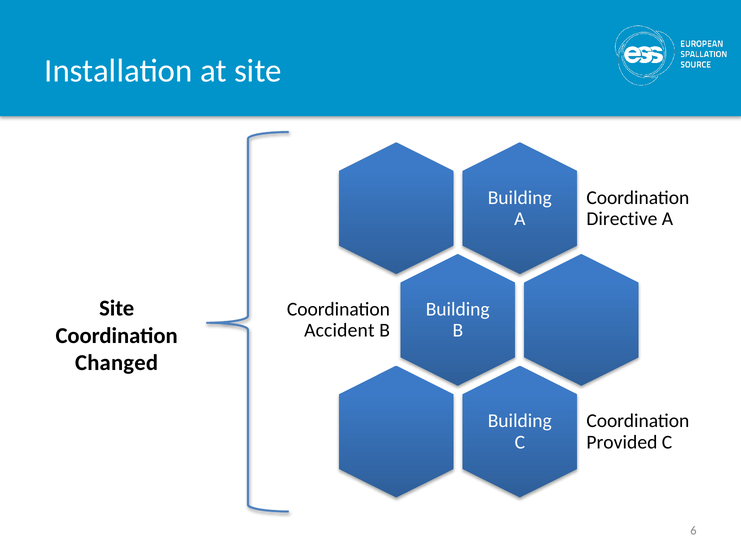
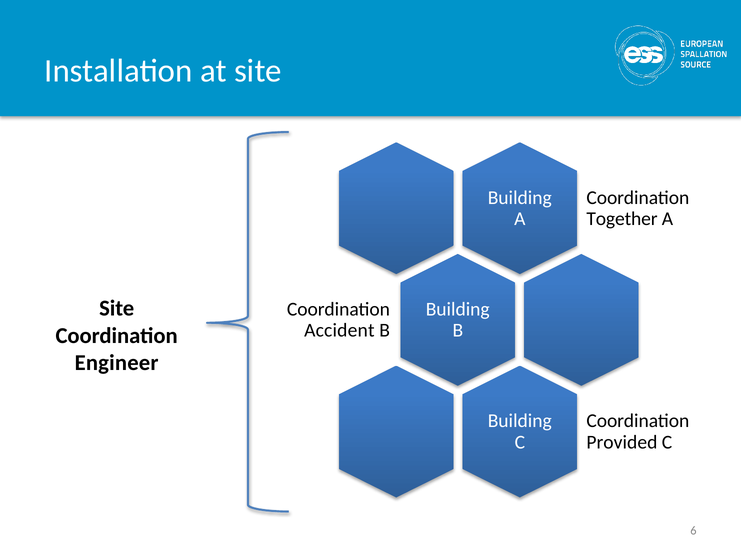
Directive: Directive -> Together
Changed: Changed -> Engineer
